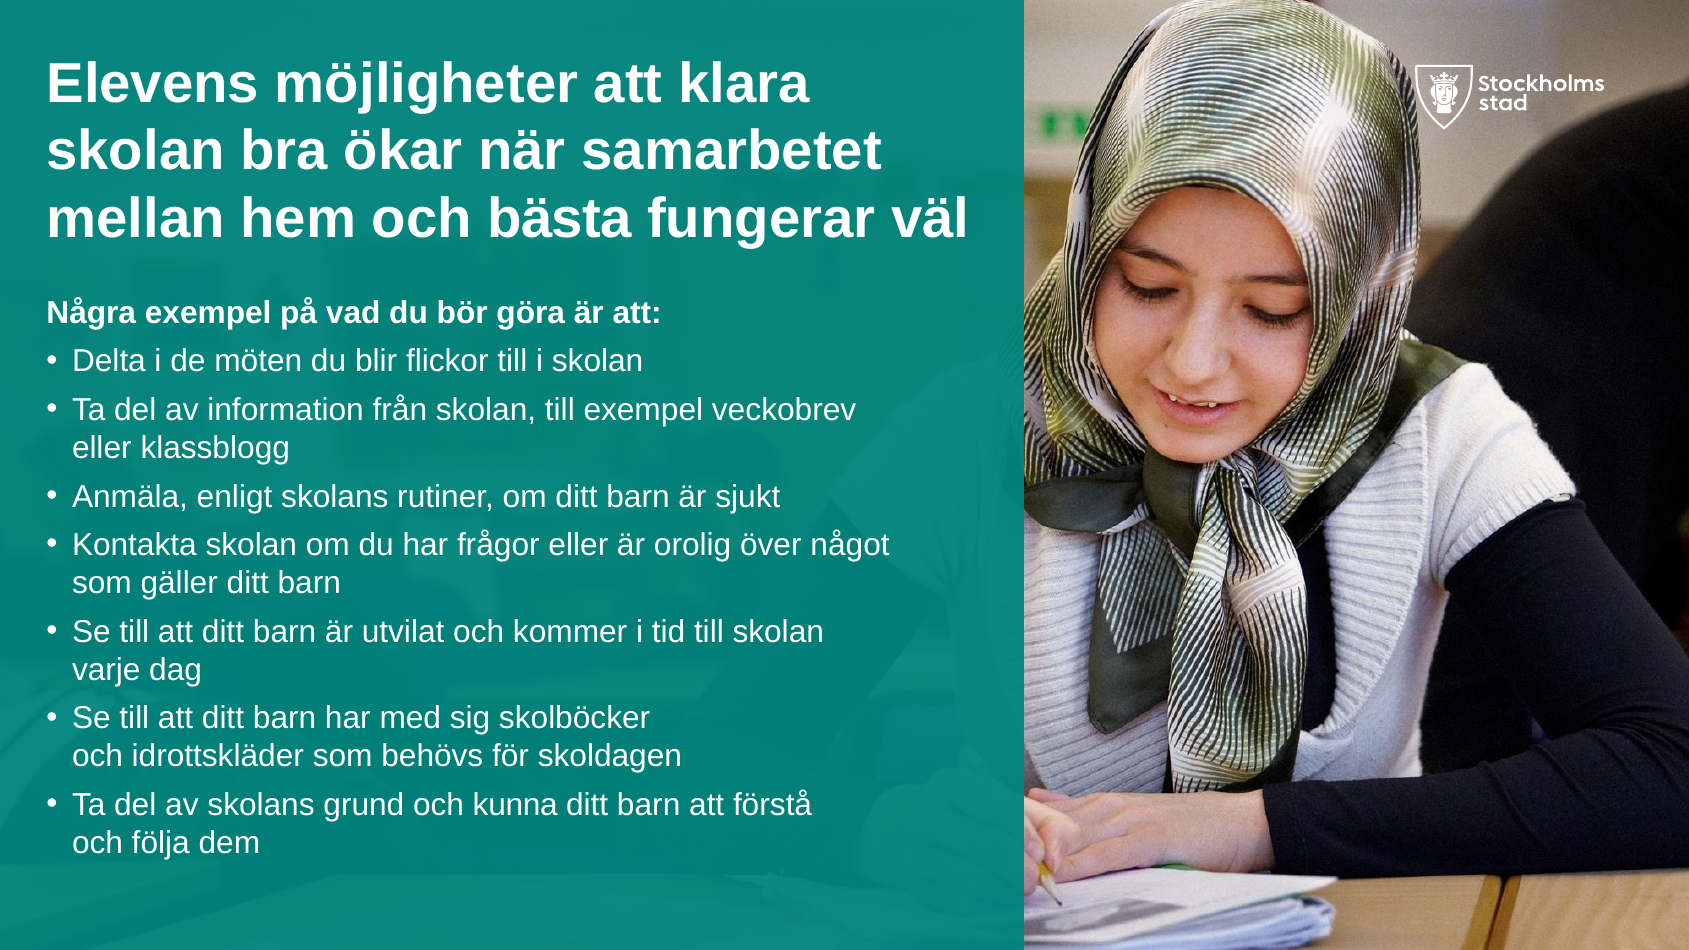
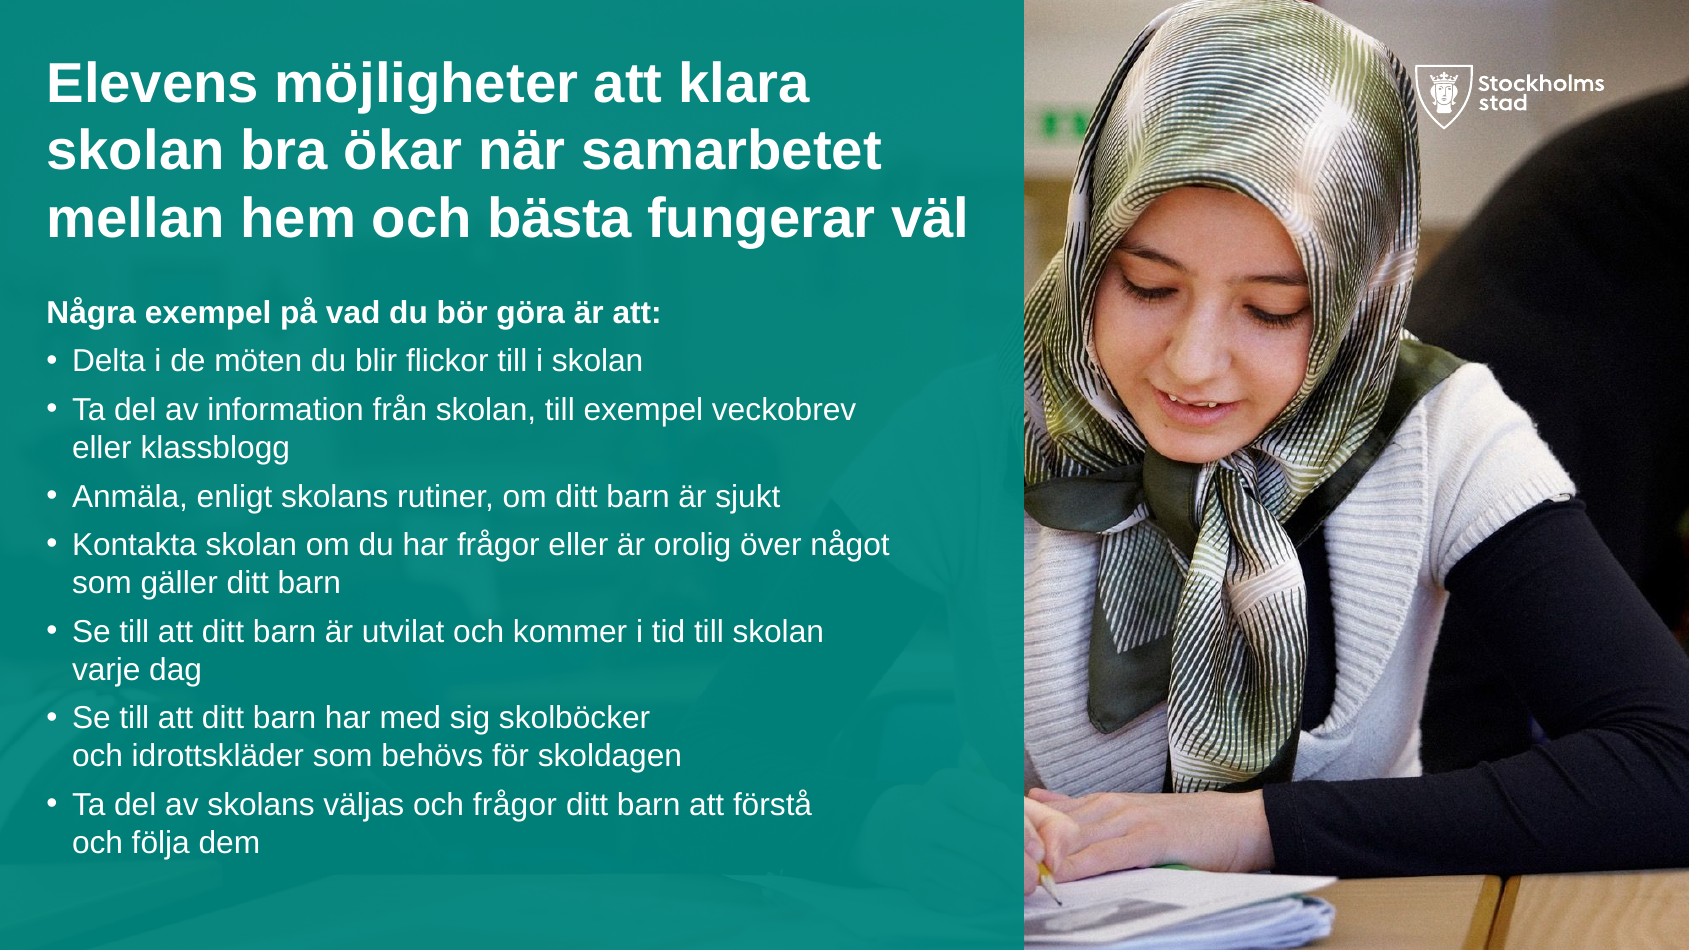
grund: grund -> väljas
och kunna: kunna -> frågor
